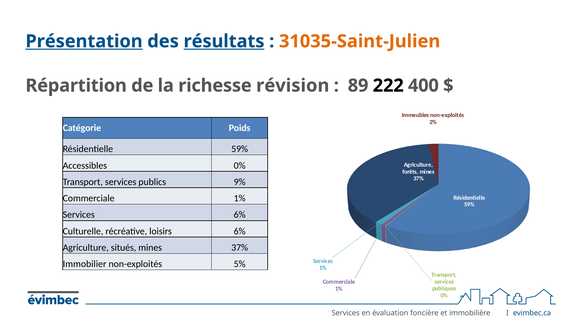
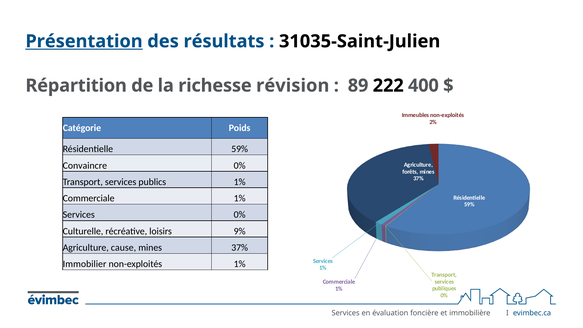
résultats underline: present -> none
31035-Saint-Julien colour: orange -> black
Accessibles: Accessibles -> Convaincre
publics 9%: 9% -> 1%
Services 6%: 6% -> 0%
loisirs 6%: 6% -> 9%
situés: situés -> cause
non-exploités 5%: 5% -> 1%
